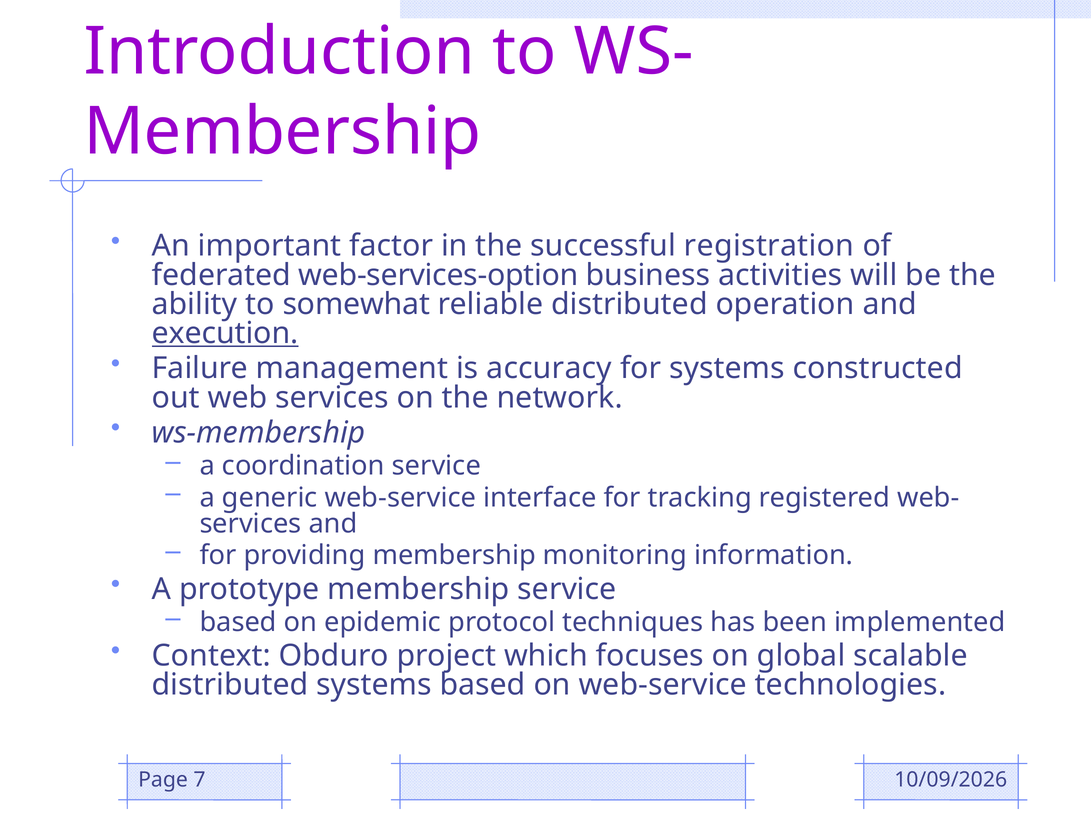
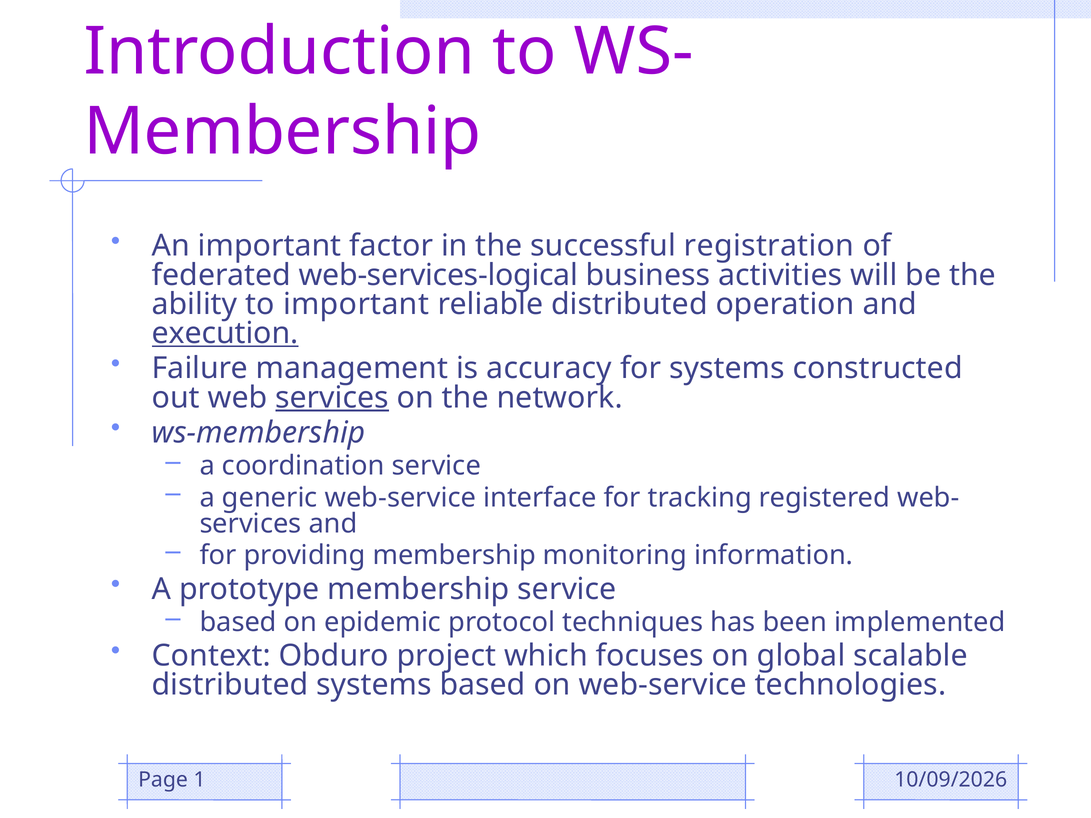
web-services-option: web-services-option -> web-services-logical
to somewhat: somewhat -> important
services at (332, 398) underline: none -> present
7: 7 -> 1
